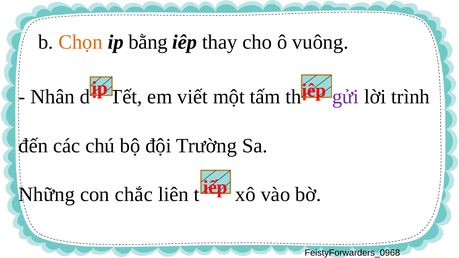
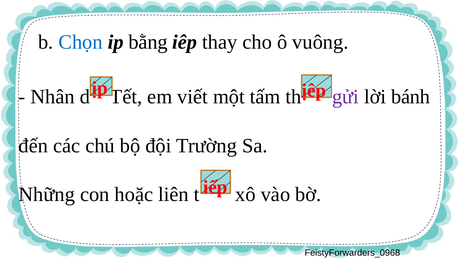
Chọn colour: orange -> blue
trình: trình -> bánh
chắc: chắc -> hoặc
